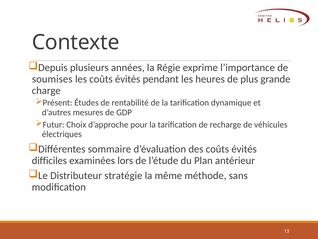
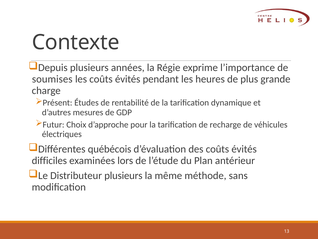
sommaire: sommaire -> québécois
Distributeur stratégie: stratégie -> plusieurs
